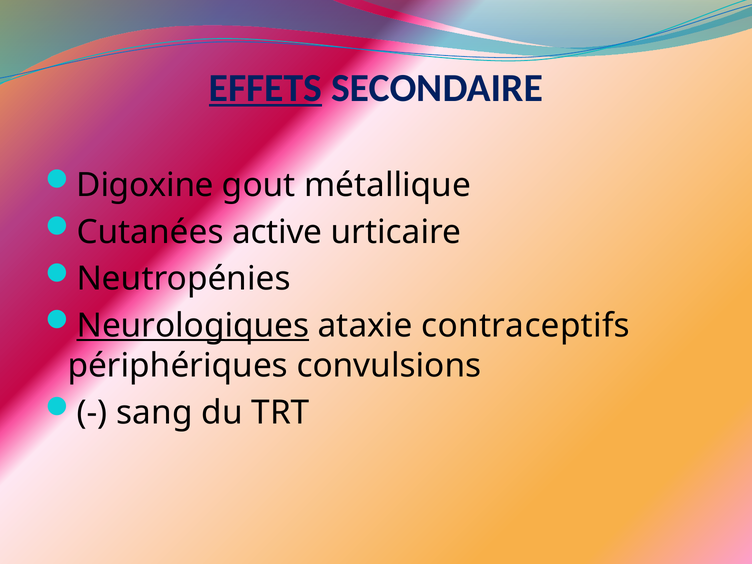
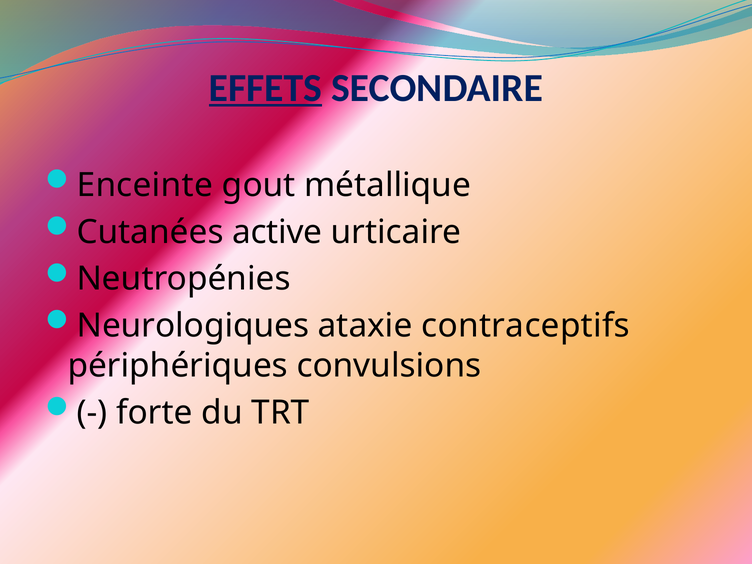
Digoxine: Digoxine -> Enceinte
Neurologiques underline: present -> none
sang: sang -> forte
